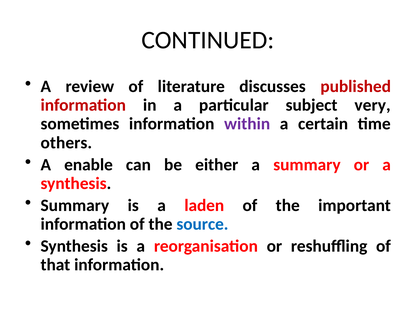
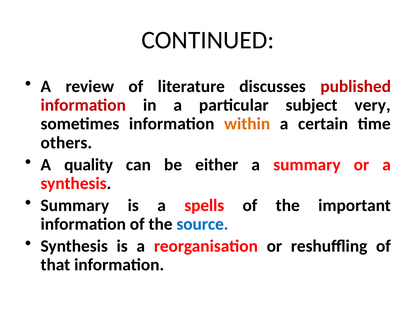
within colour: purple -> orange
enable: enable -> quality
laden: laden -> spells
